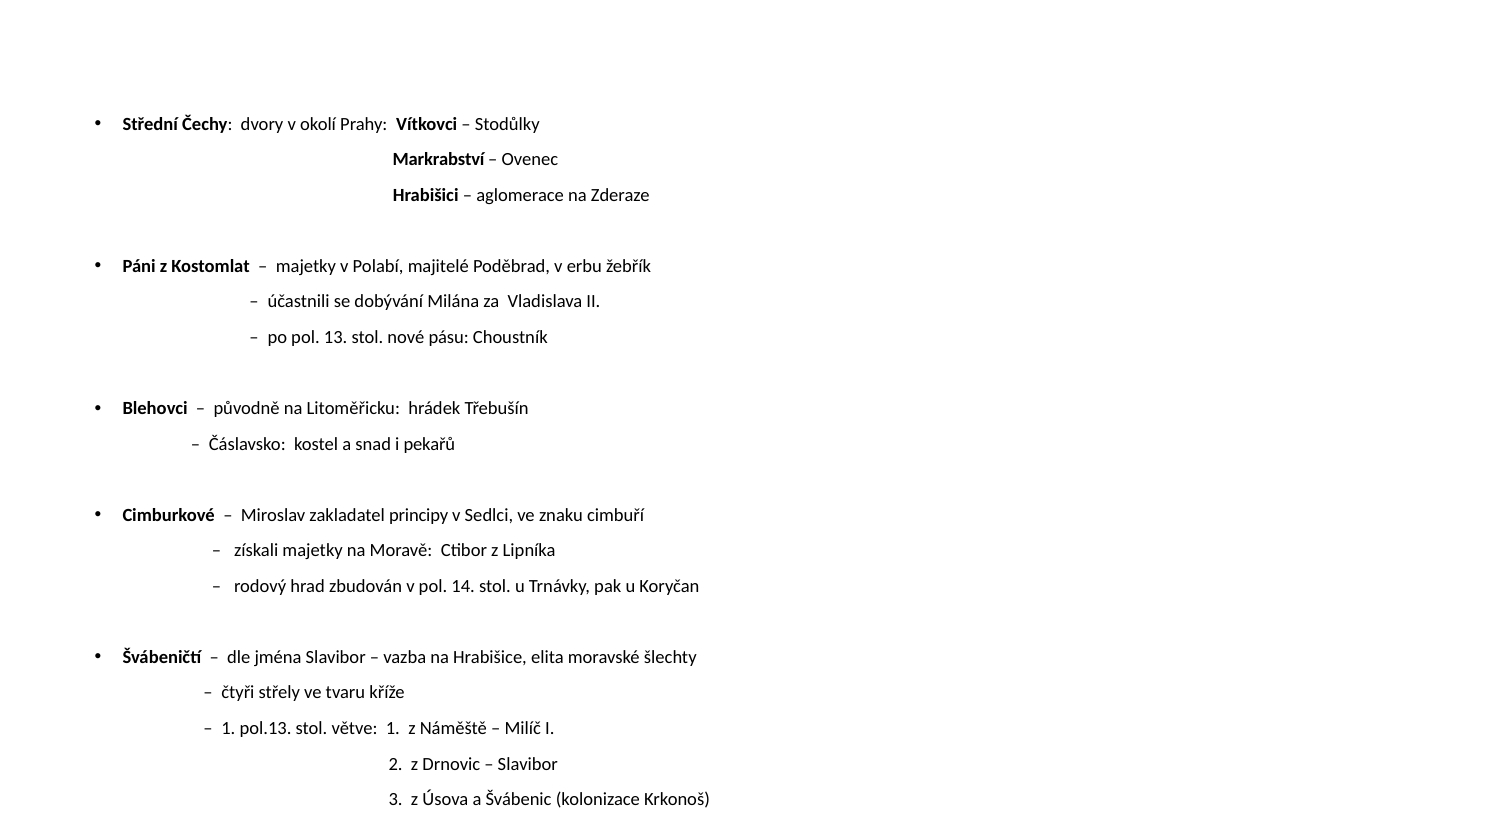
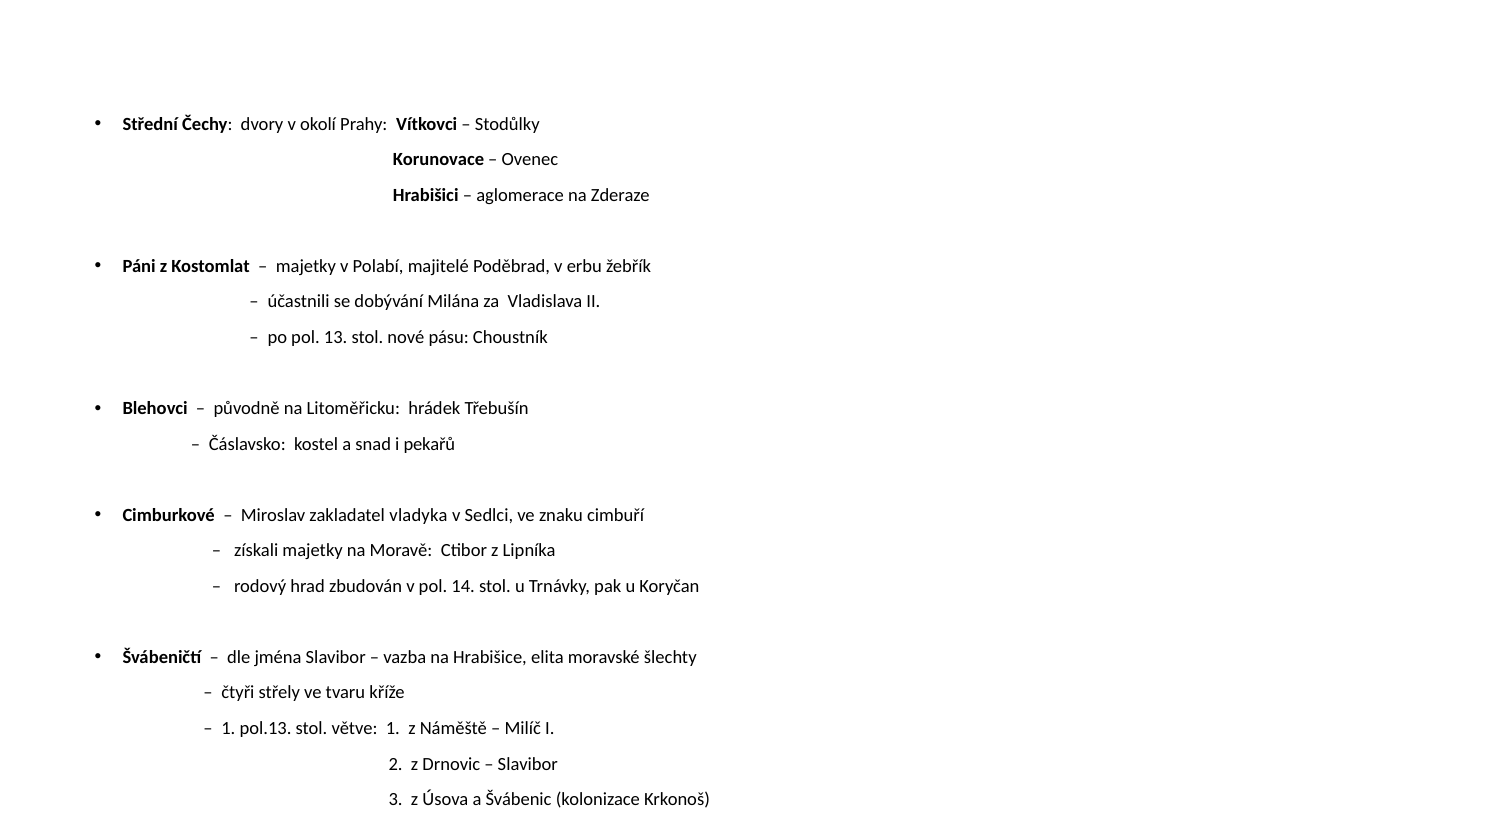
Markrabství: Markrabství -> Korunovace
principy: principy -> vladyka
